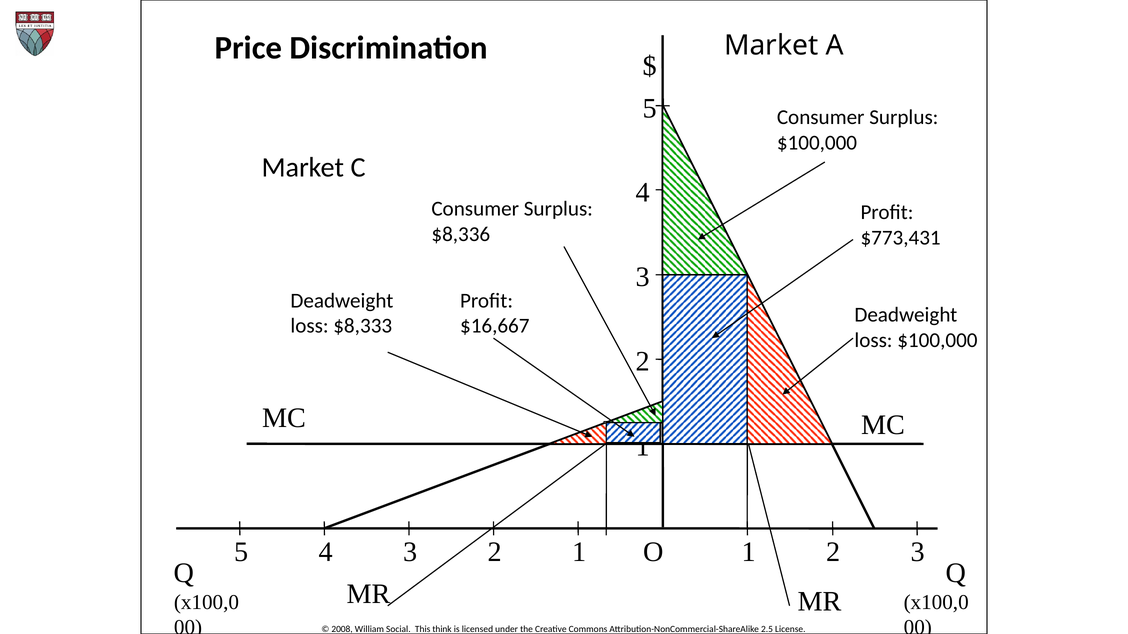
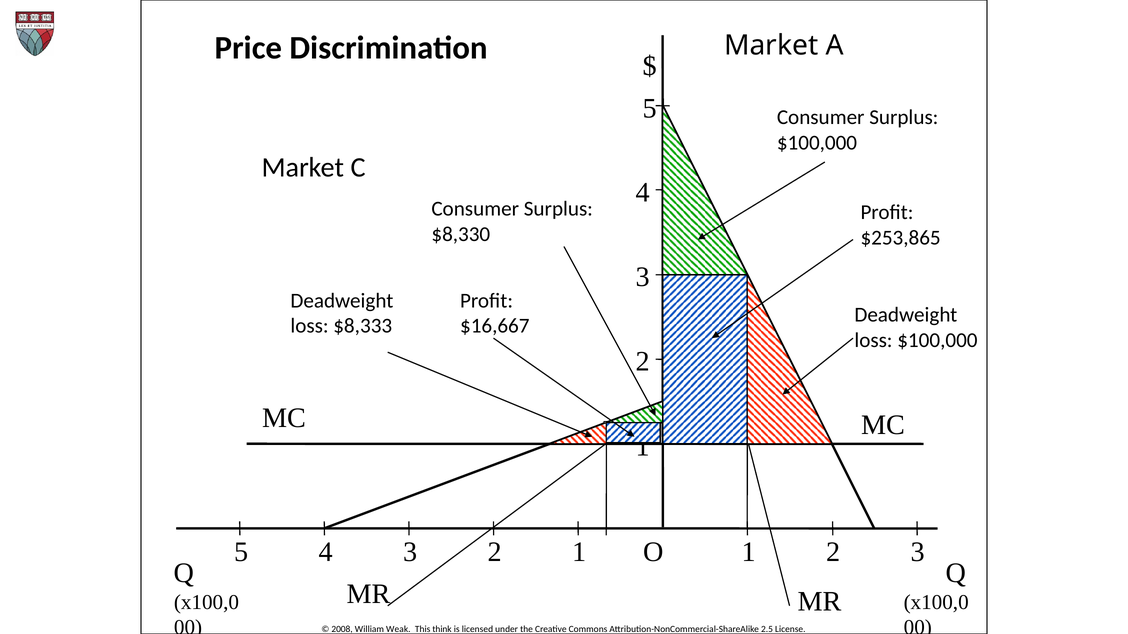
$8,336: $8,336 -> $8,330
$773,431: $773,431 -> $253,865
Social: Social -> Weak
